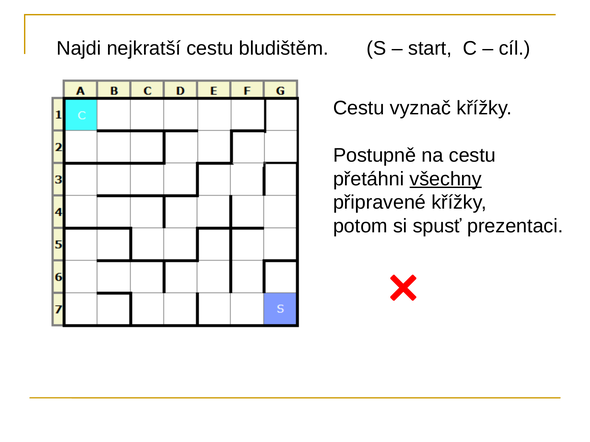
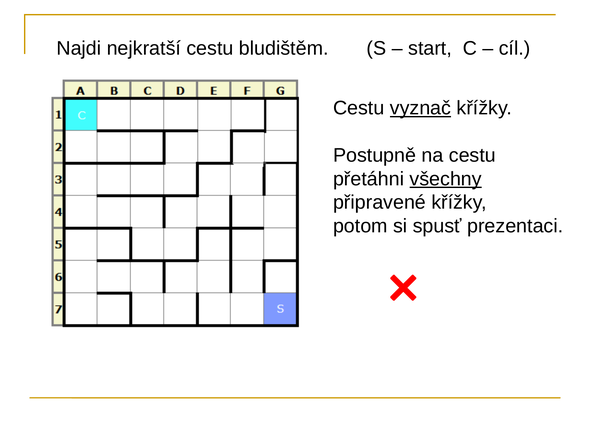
vyznač underline: none -> present
